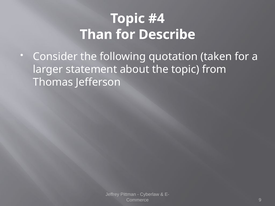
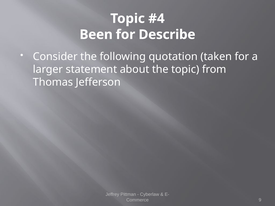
Than: Than -> Been
